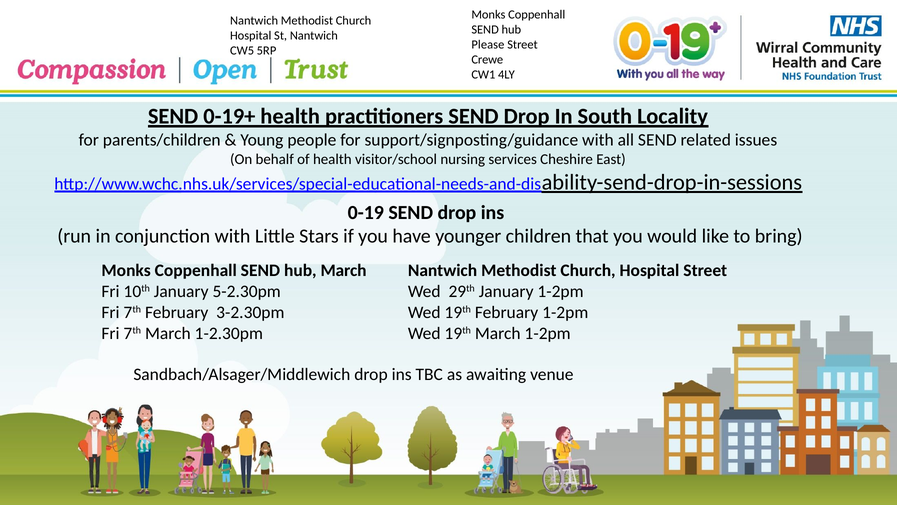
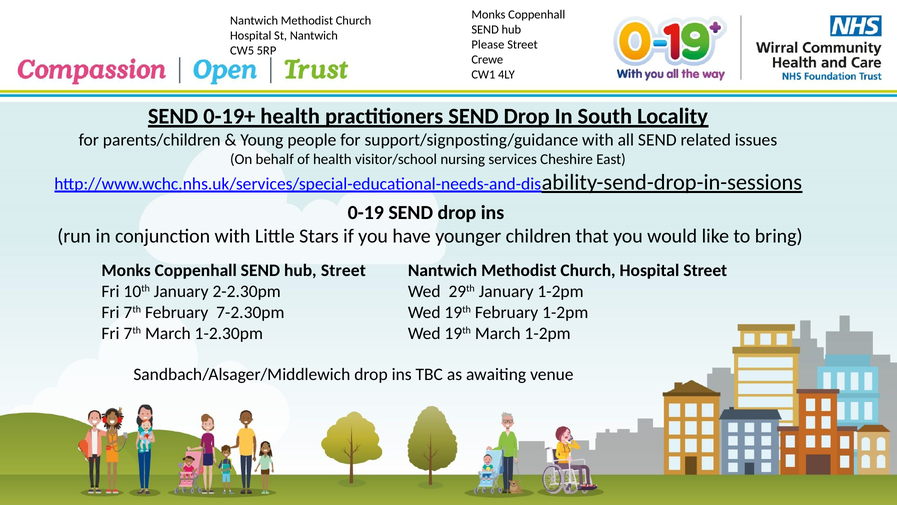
hub March: March -> Street
5-2.30pm: 5-2.30pm -> 2-2.30pm
3-2.30pm: 3-2.30pm -> 7-2.30pm
